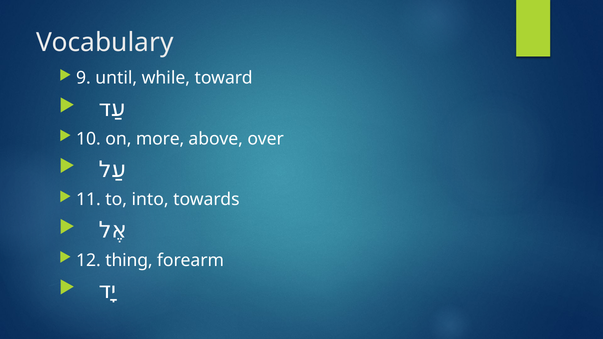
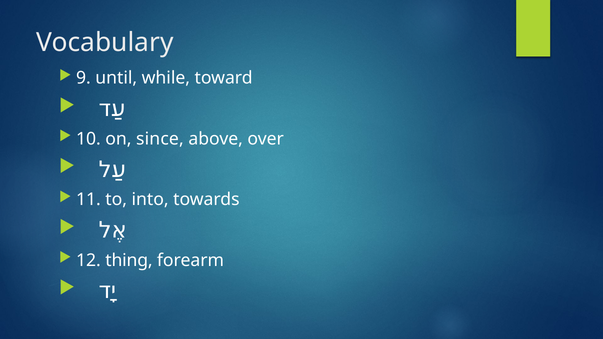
more: more -> since
